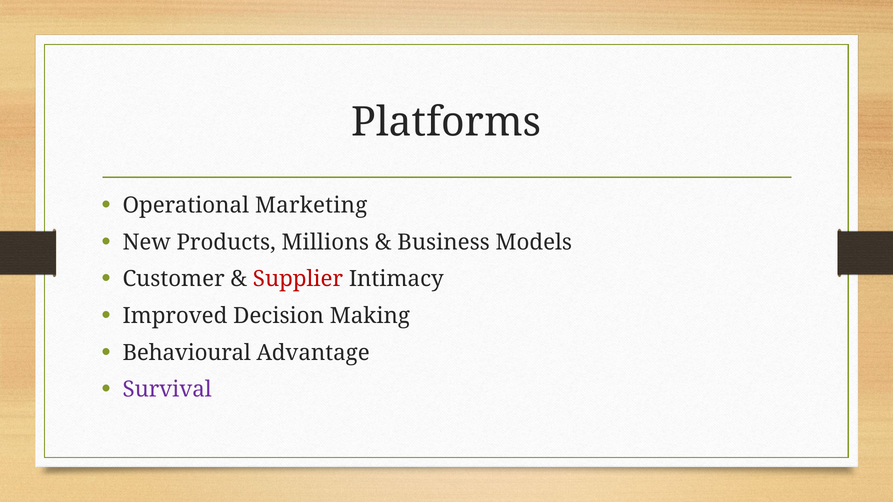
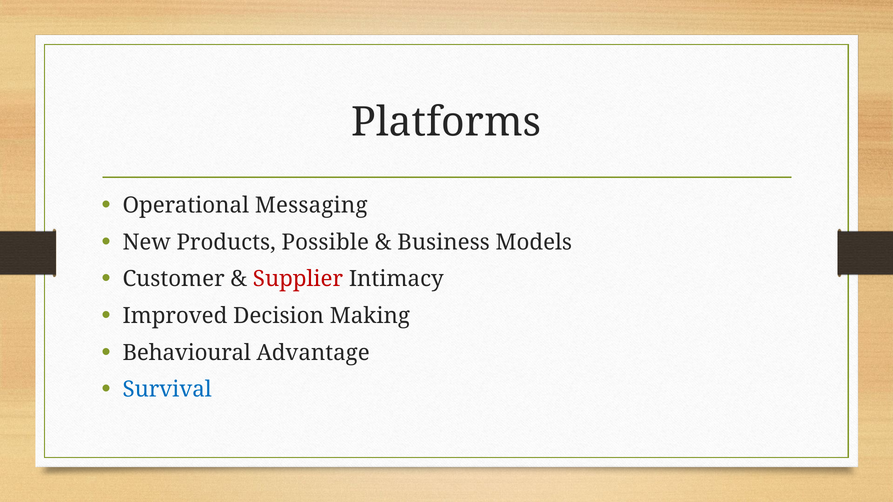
Marketing: Marketing -> Messaging
Millions: Millions -> Possible
Survival colour: purple -> blue
